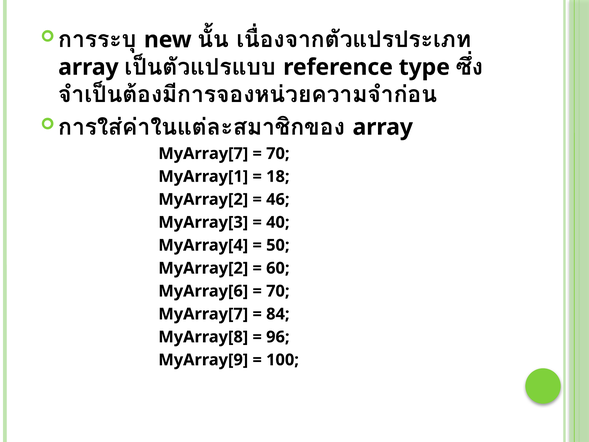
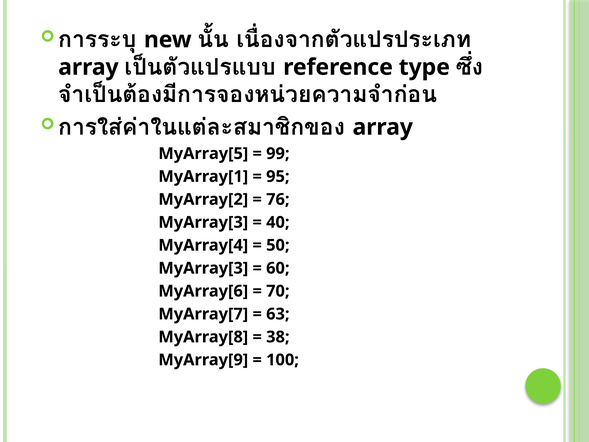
MyArray[7 at (203, 153): MyArray[7 -> MyArray[5
70 at (278, 153): 70 -> 99
18: 18 -> 95
46: 46 -> 76
MyArray[2 at (203, 268): MyArray[2 -> MyArray[3
84: 84 -> 63
96: 96 -> 38
